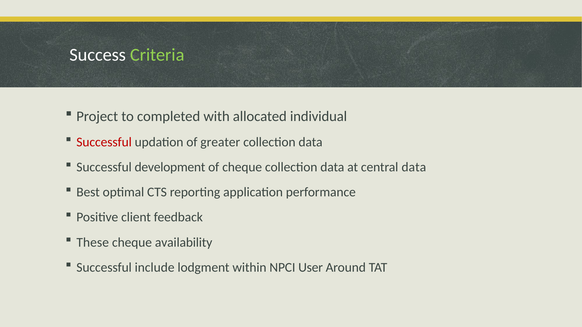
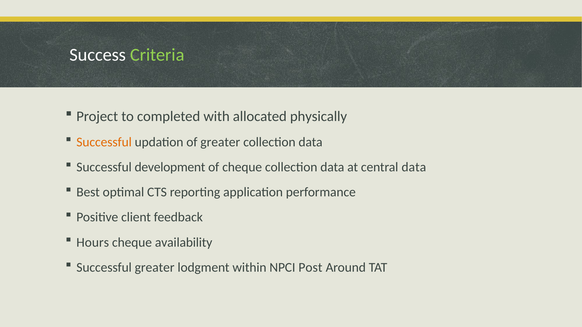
individual: individual -> physically
Successful at (104, 142) colour: red -> orange
These: These -> Hours
Successful include: include -> greater
User: User -> Post
